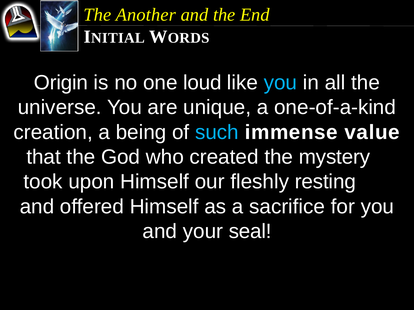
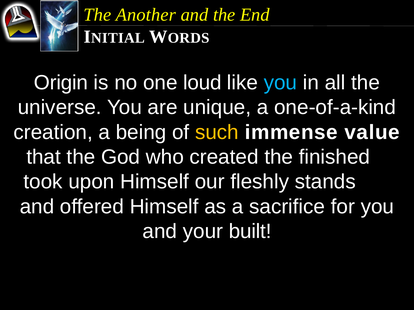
such colour: light blue -> yellow
mystery: mystery -> finished
resting: resting -> stands
seal: seal -> built
